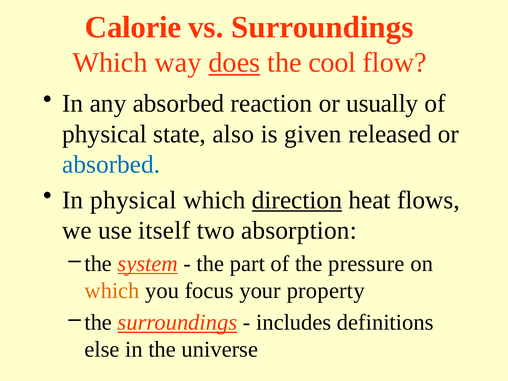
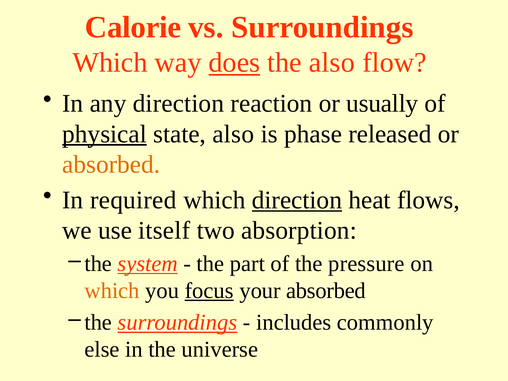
the cool: cool -> also
any absorbed: absorbed -> direction
physical at (105, 134) underline: none -> present
given: given -> phase
absorbed at (111, 164) colour: blue -> orange
In physical: physical -> required
focus underline: none -> present
your property: property -> absorbed
definitions: definitions -> commonly
